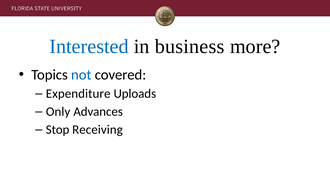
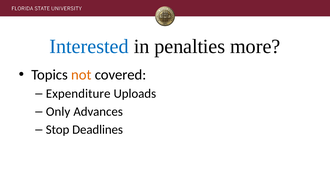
business: business -> penalties
not colour: blue -> orange
Receiving: Receiving -> Deadlines
